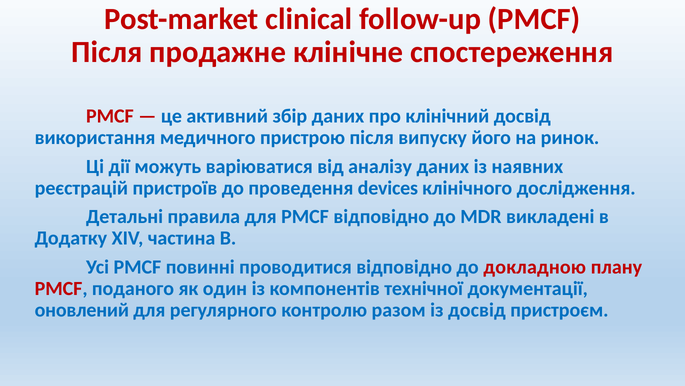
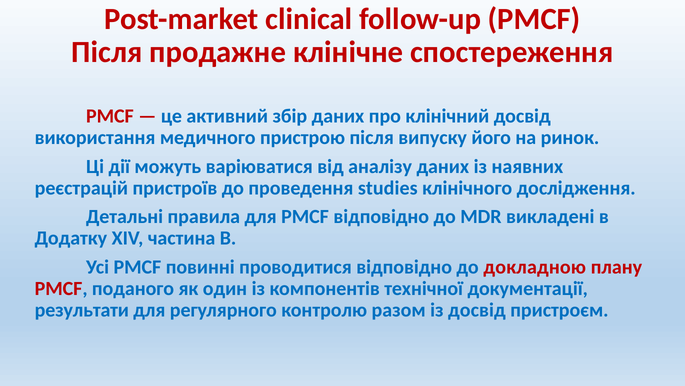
devices: devices -> studies
оновлений: оновлений -> результати
